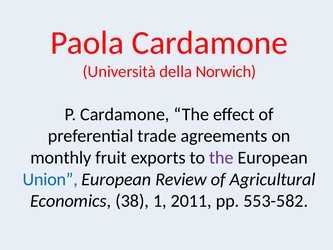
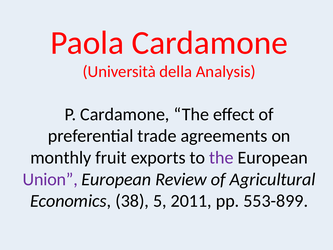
Norwich: Norwich -> Analysis
Union colour: blue -> purple
1: 1 -> 5
553-582: 553-582 -> 553-899
